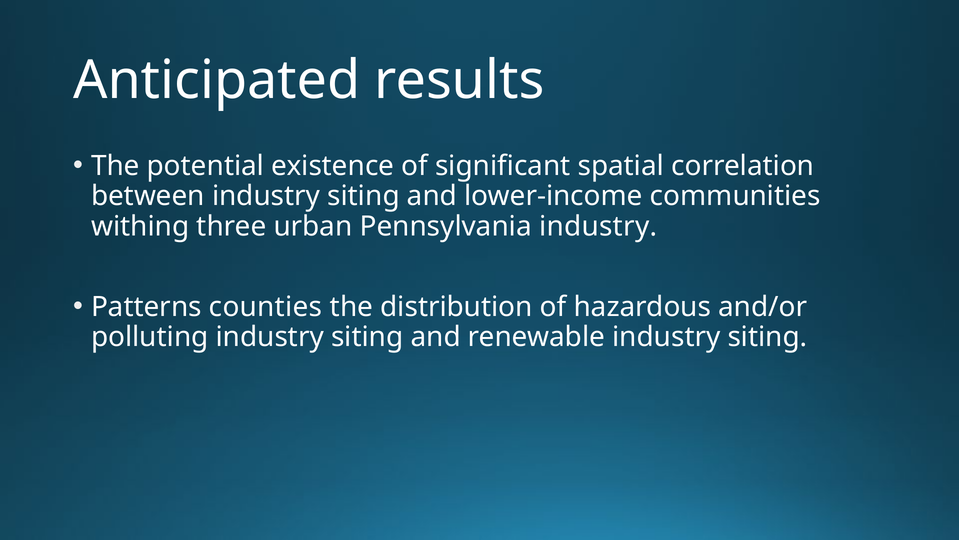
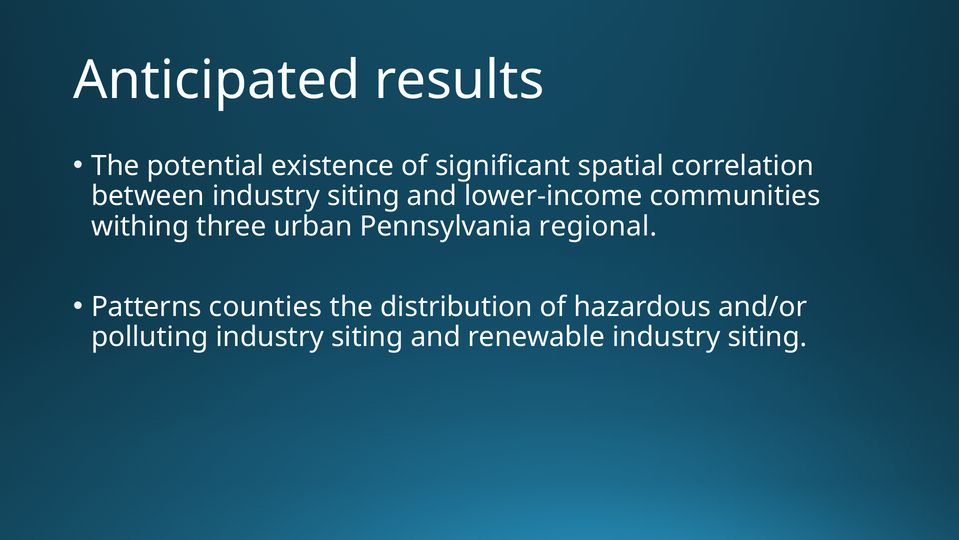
Pennsylvania industry: industry -> regional
